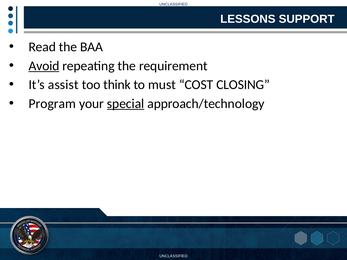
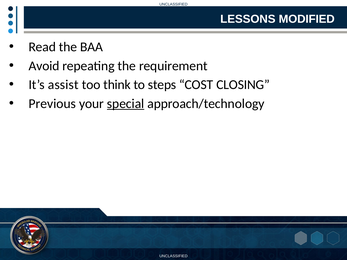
SUPPORT: SUPPORT -> MODIFIED
Avoid underline: present -> none
must: must -> steps
Program: Program -> Previous
